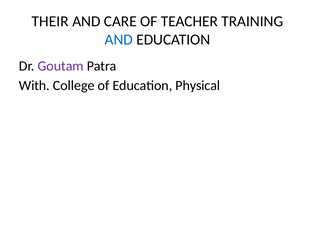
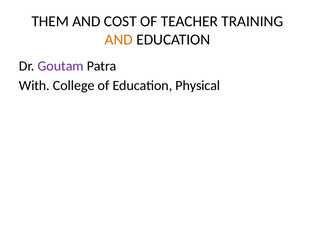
THEIR: THEIR -> THEM
CARE: CARE -> COST
AND at (119, 40) colour: blue -> orange
